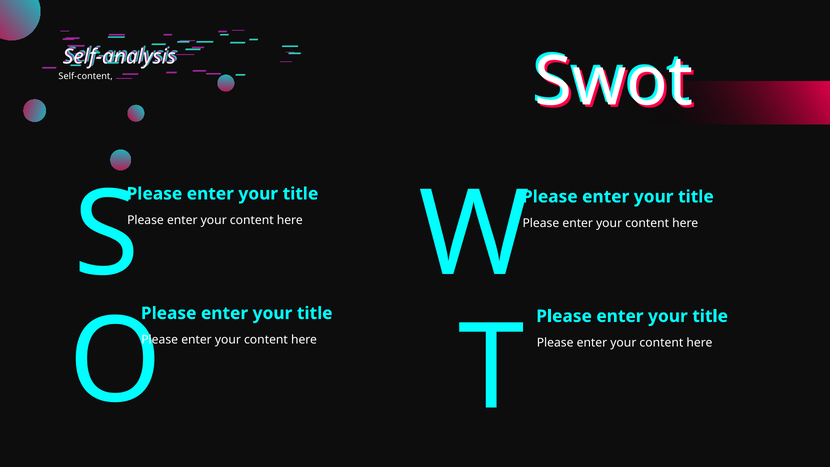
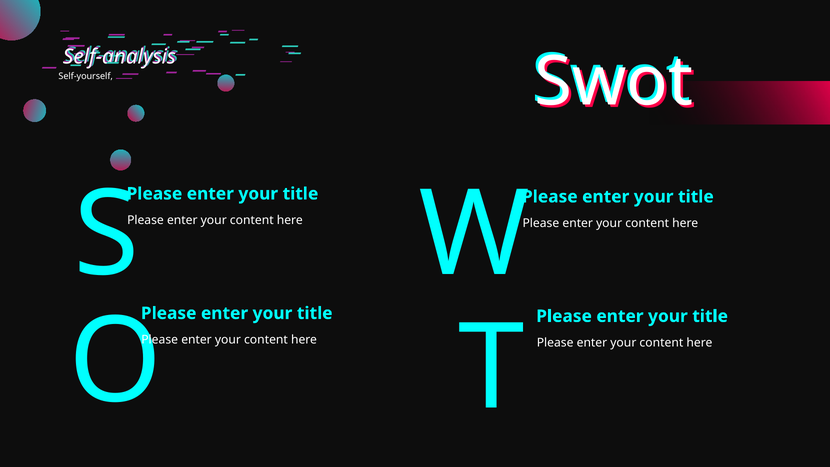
Self-content: Self-content -> Self-yourself
